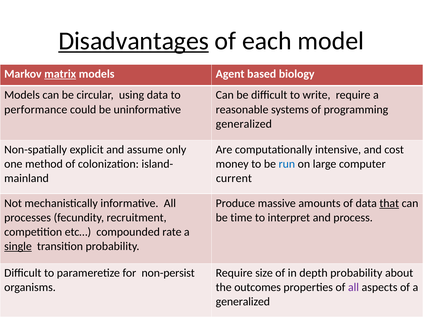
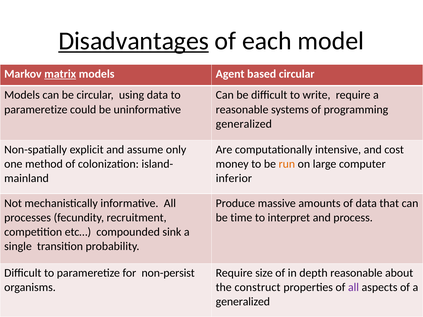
based biology: biology -> circular
performance at (36, 110): performance -> parameretize
run colour: blue -> orange
current: current -> inferior
that underline: present -> none
rate: rate -> sink
single underline: present -> none
depth probability: probability -> reasonable
outcomes: outcomes -> construct
